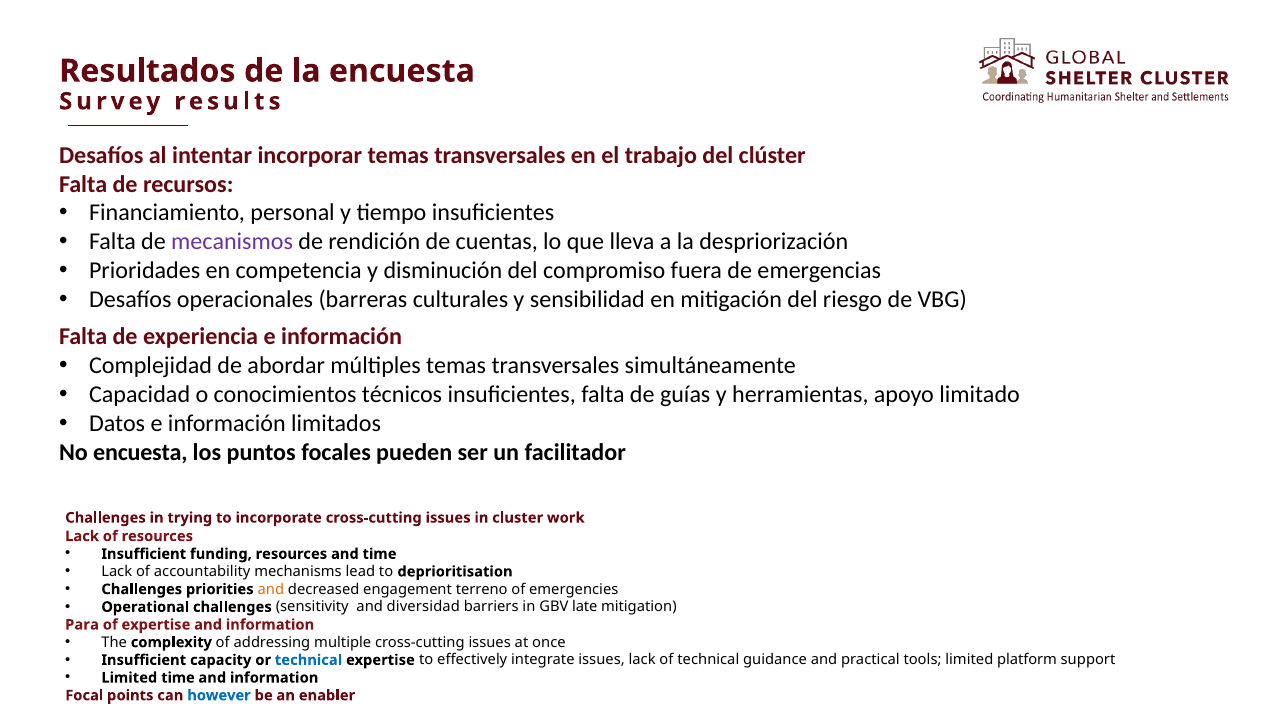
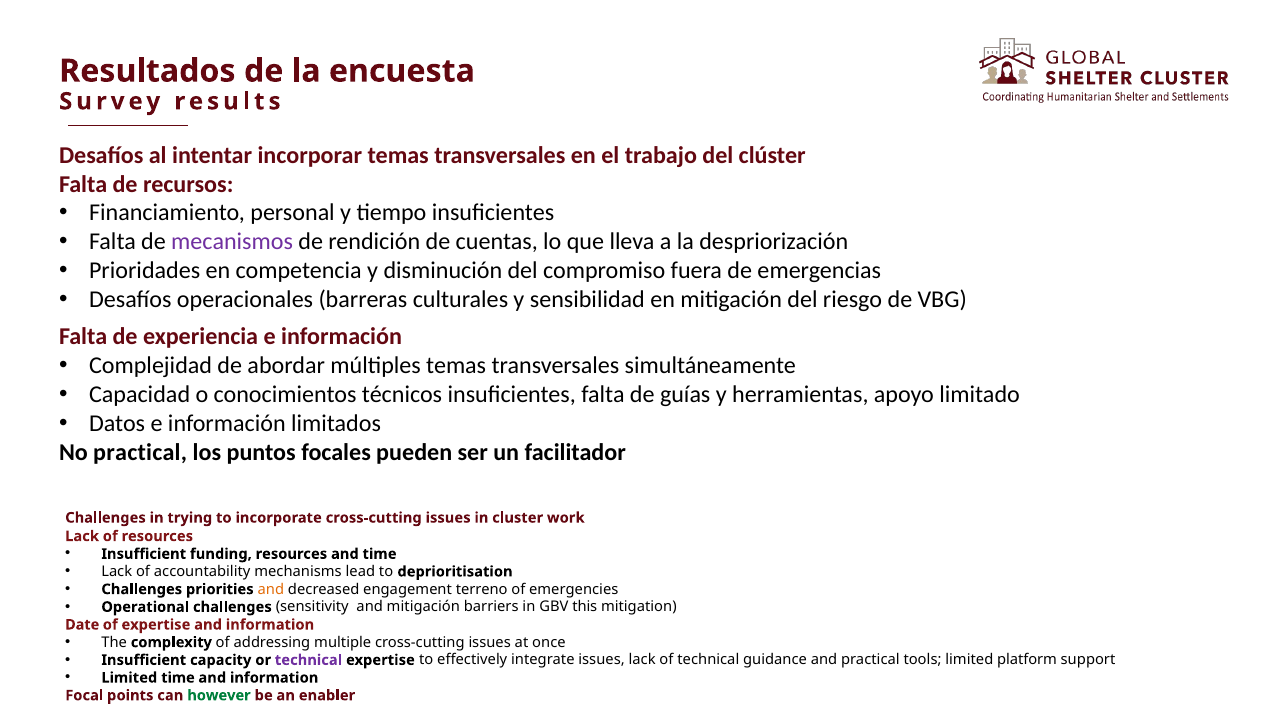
No encuesta: encuesta -> practical
and diversidad: diversidad -> mitigación
late: late -> this
Para: Para -> Date
technical at (308, 660) colour: blue -> purple
however colour: blue -> green
